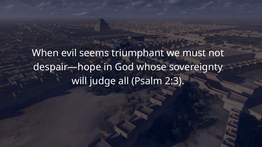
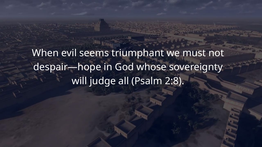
2:3: 2:3 -> 2:8
